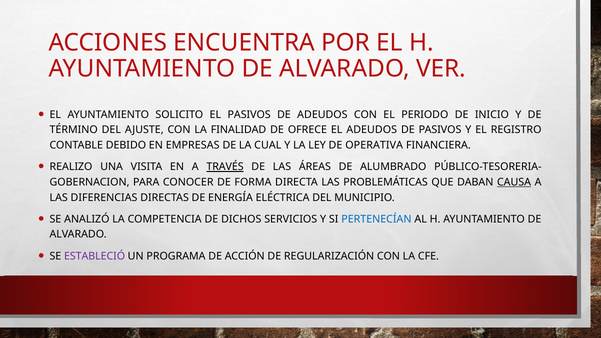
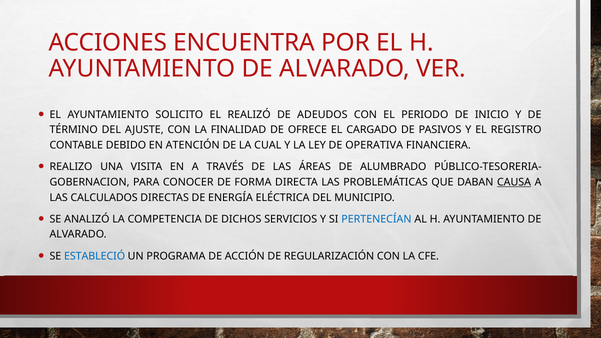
EL PASIVOS: PASIVOS -> REALIZÓ
EL ADEUDOS: ADEUDOS -> CARGADO
EMPRESAS: EMPRESAS -> ATENCIÓN
TRAVÉS underline: present -> none
DIFERENCIAS: DIFERENCIAS -> CALCULADOS
ESTABLECIÓ colour: purple -> blue
